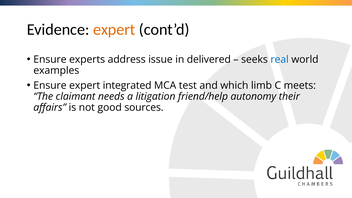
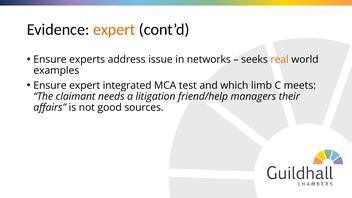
delivered: delivered -> networks
real colour: blue -> orange
autonomy: autonomy -> managers
